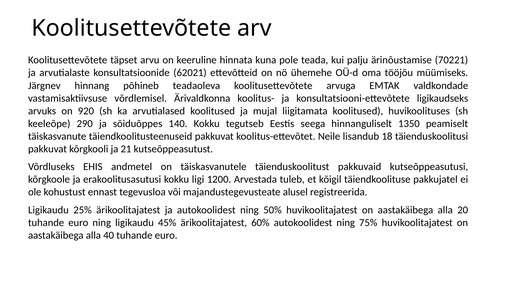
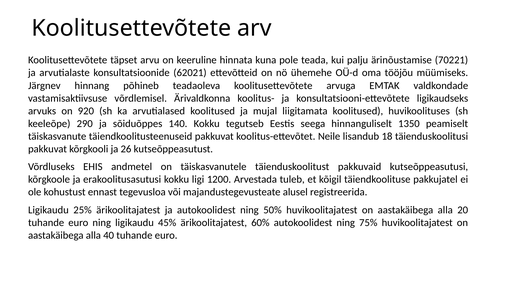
21: 21 -> 26
